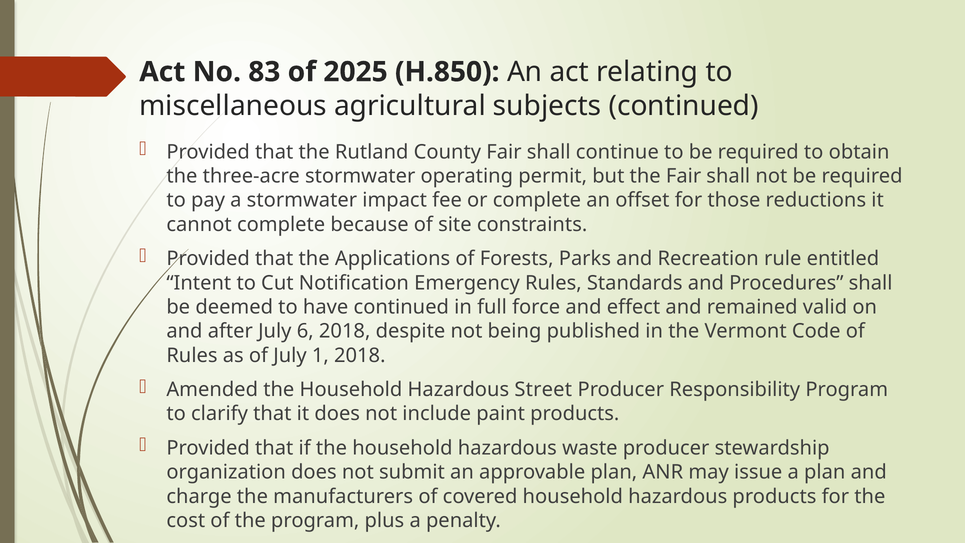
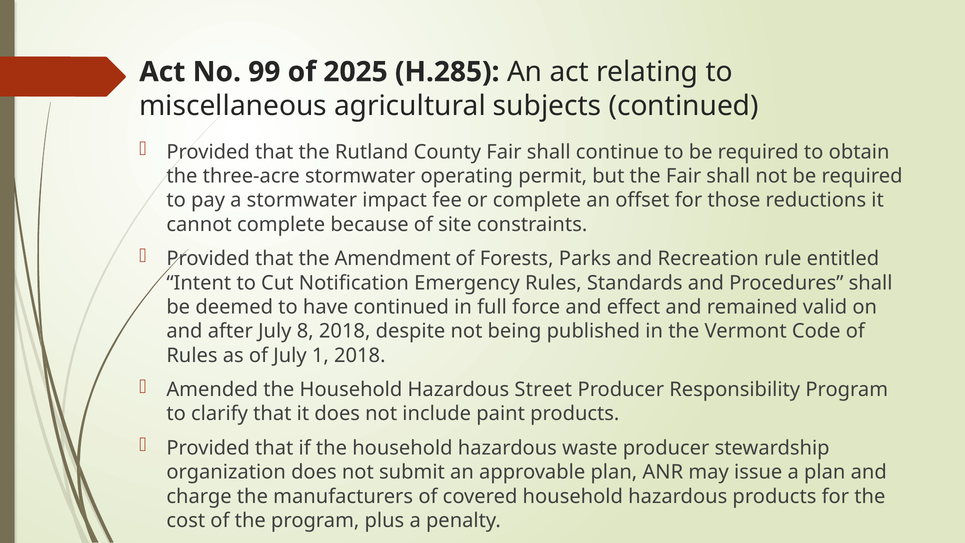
83: 83 -> 99
H.850: H.850 -> H.285
Applications: Applications -> Amendment
6: 6 -> 8
